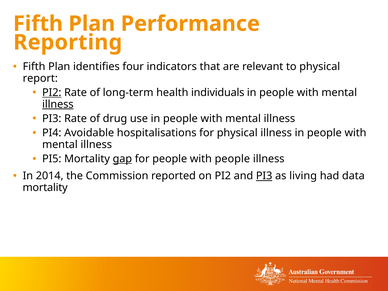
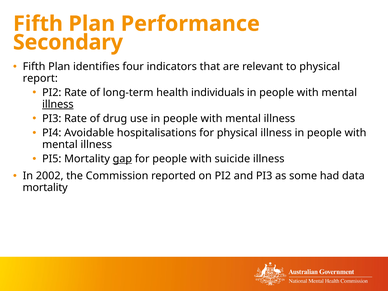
Reporting: Reporting -> Secondary
PI2 at (52, 93) underline: present -> none
with people: people -> suicide
2014: 2014 -> 2002
PI3 at (264, 176) underline: present -> none
living: living -> some
